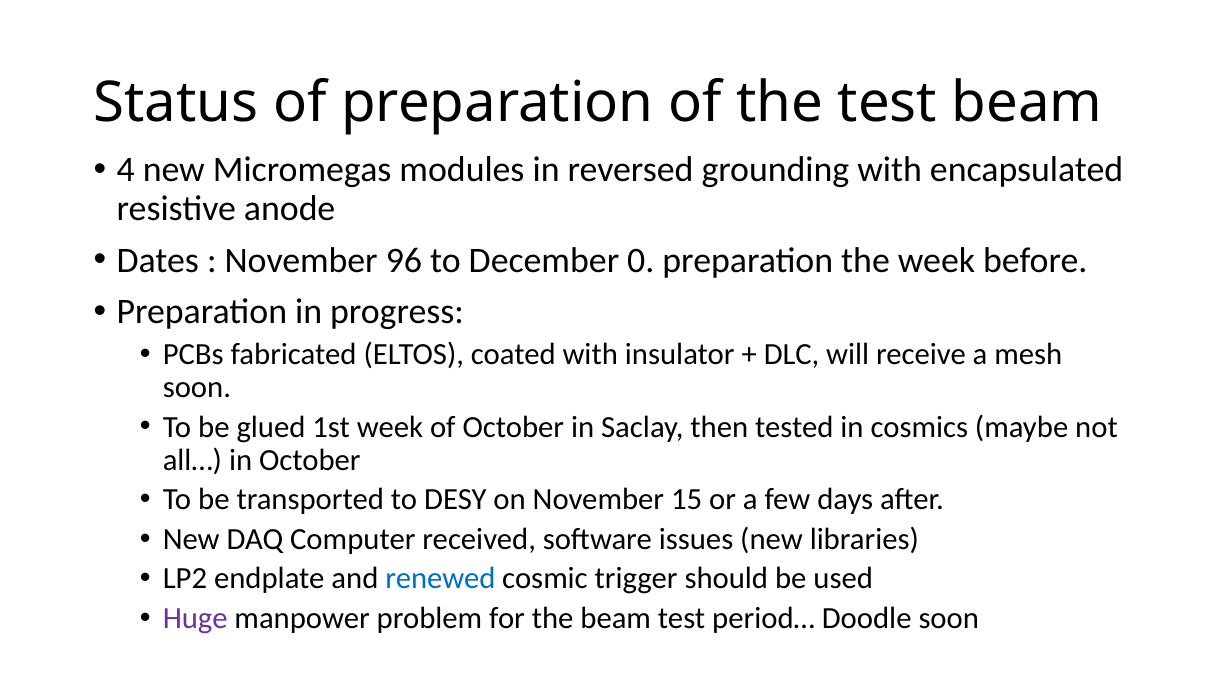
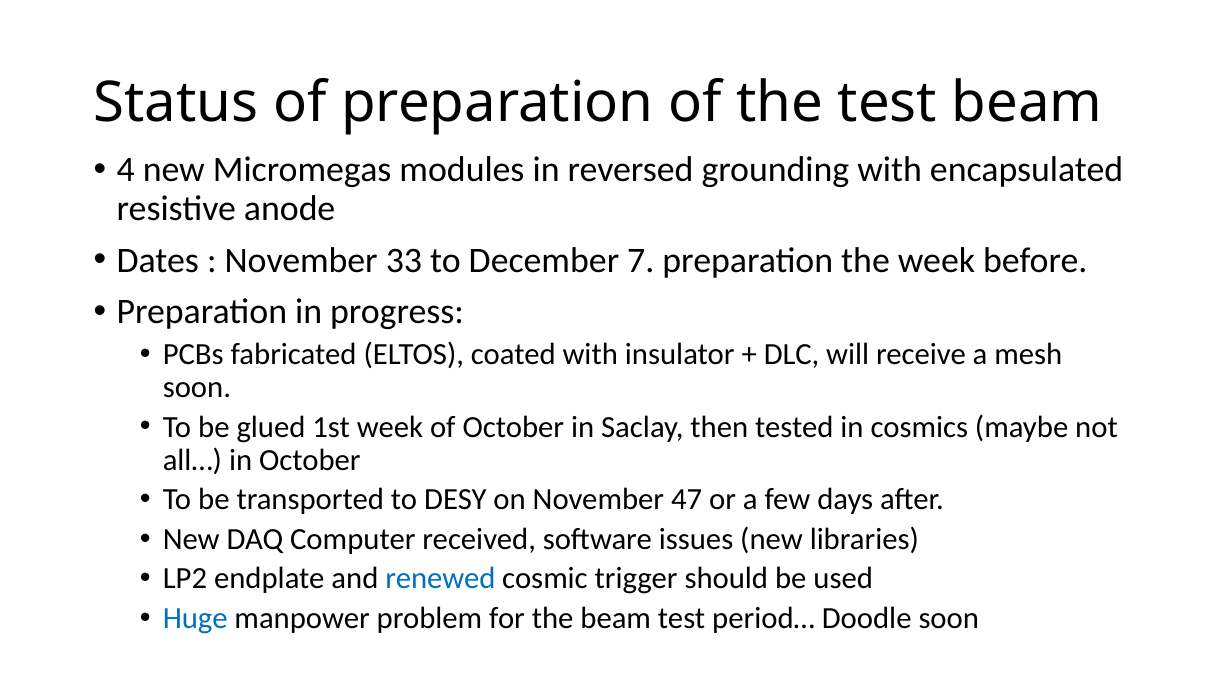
96: 96 -> 33
0: 0 -> 7
15: 15 -> 47
Huge colour: purple -> blue
